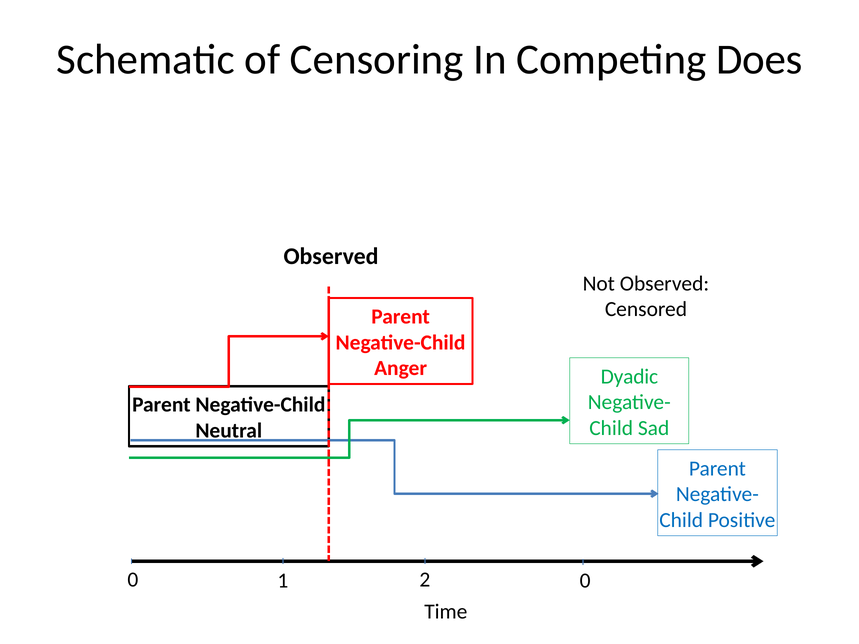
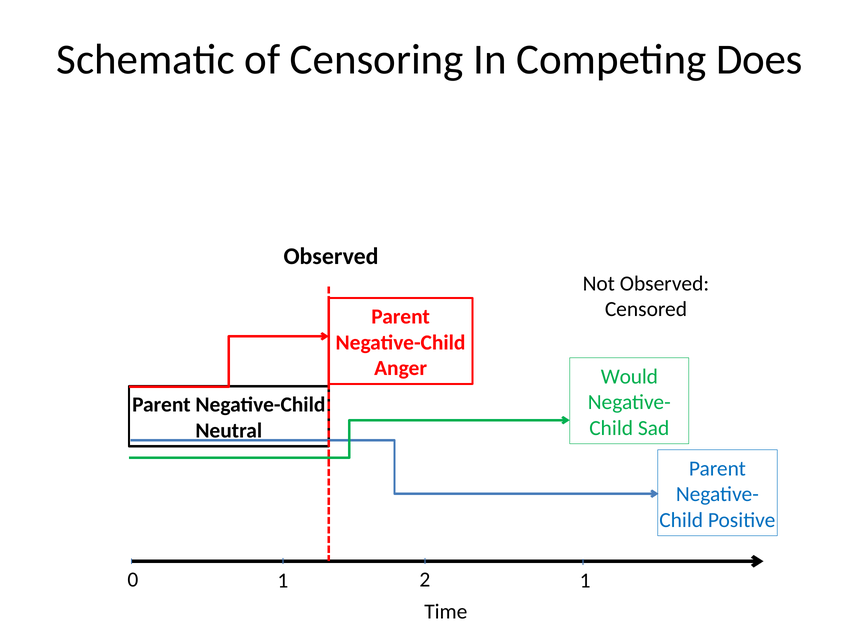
Dyadic: Dyadic -> Would
1 0: 0 -> 1
